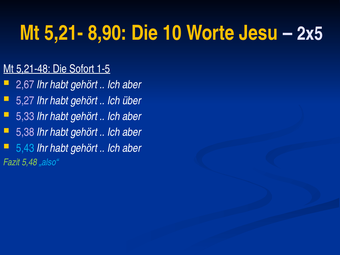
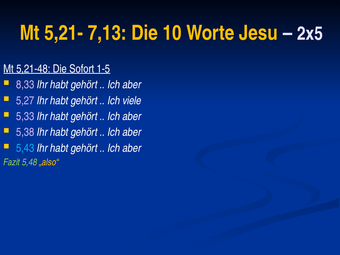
8,90: 8,90 -> 7,13
2,67: 2,67 -> 8,33
über: über -> viele
„also“ colour: light blue -> yellow
